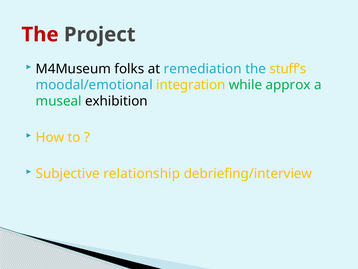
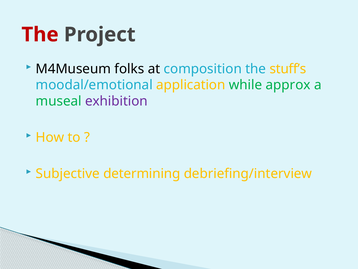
remediation: remediation -> composition
integration: integration -> application
exhibition colour: black -> purple
relationship: relationship -> determining
